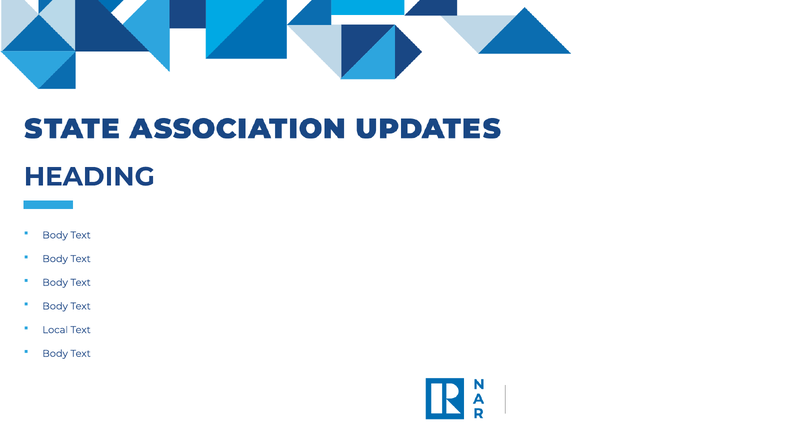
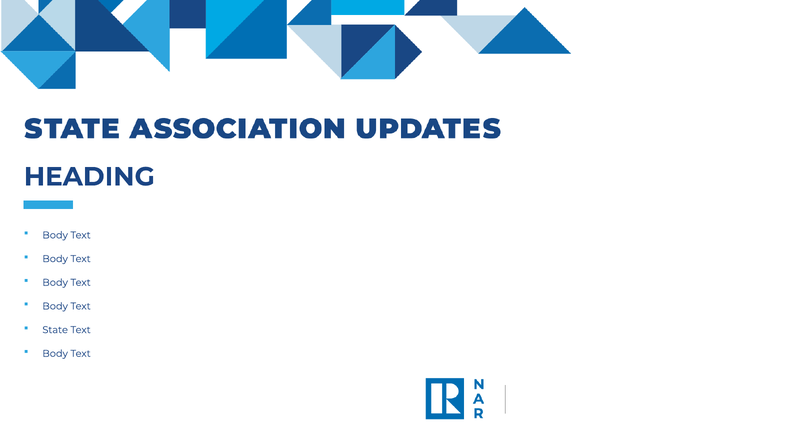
Local: Local -> State
